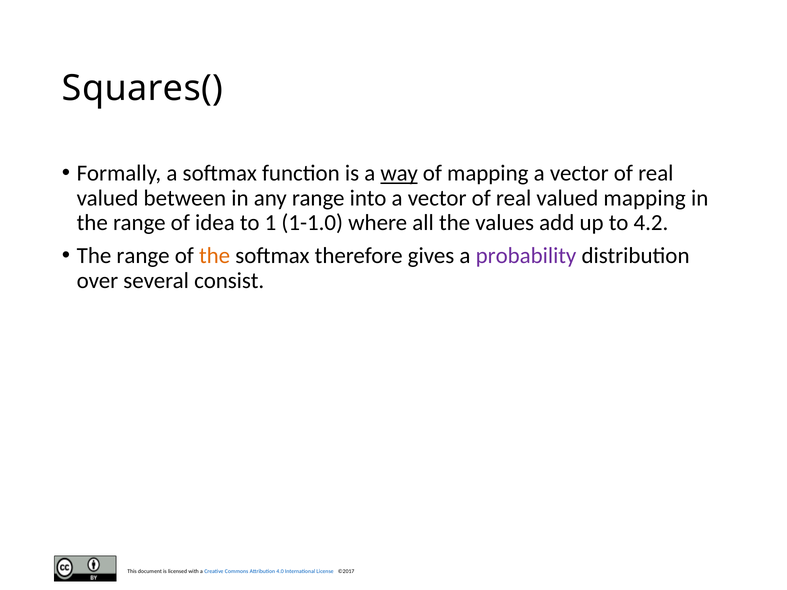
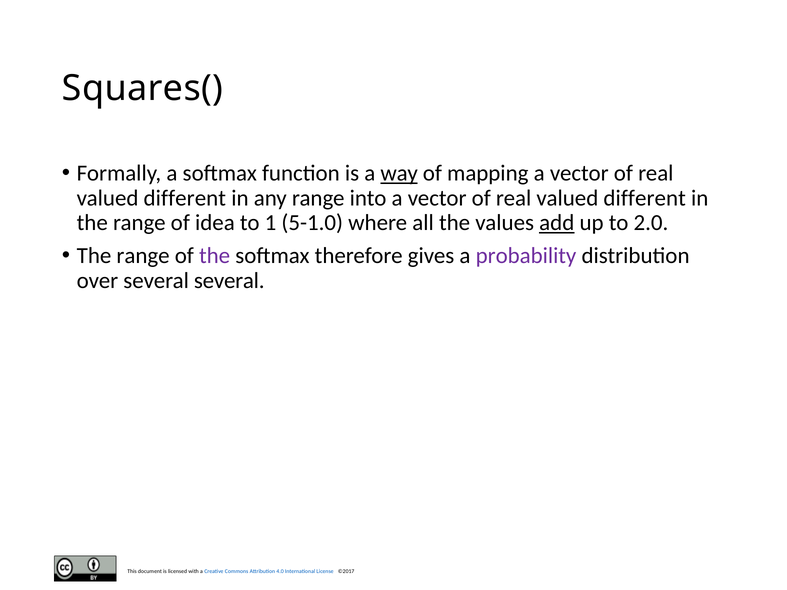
between at (185, 198): between -> different
mapping at (645, 198): mapping -> different
1-1.0: 1-1.0 -> 5-1.0
add underline: none -> present
4.2: 4.2 -> 2.0
the at (215, 256) colour: orange -> purple
several consist: consist -> several
